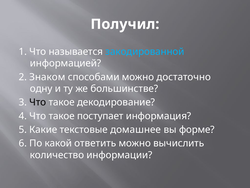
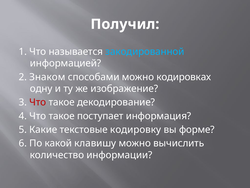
достаточно: достаточно -> кодировках
большинстве: большинстве -> изображение
Что at (38, 102) colour: black -> red
домашнее: домашнее -> кодировку
ответить: ответить -> клавишу
